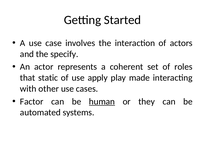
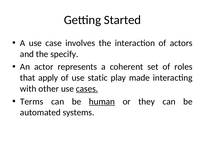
static: static -> apply
apply: apply -> static
cases underline: none -> present
Factor: Factor -> Terms
